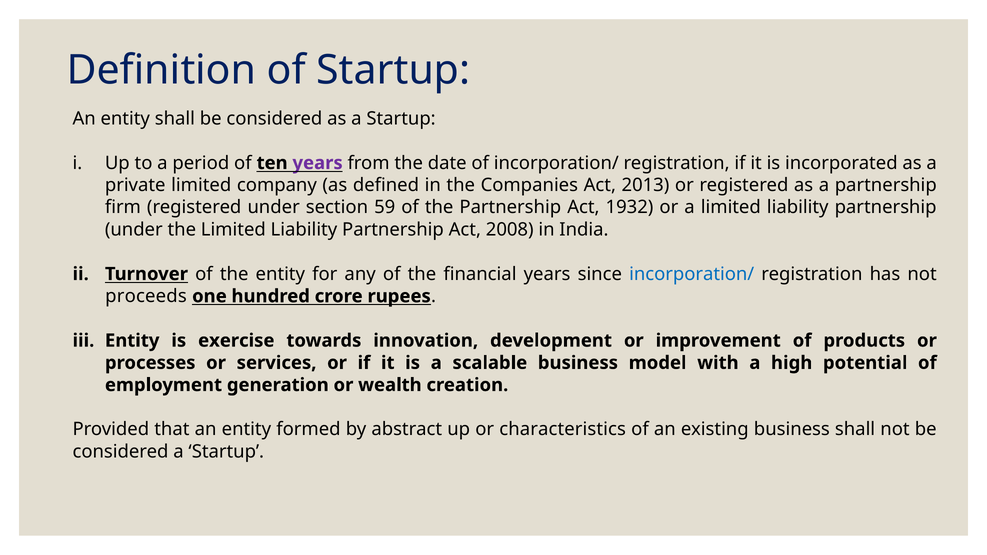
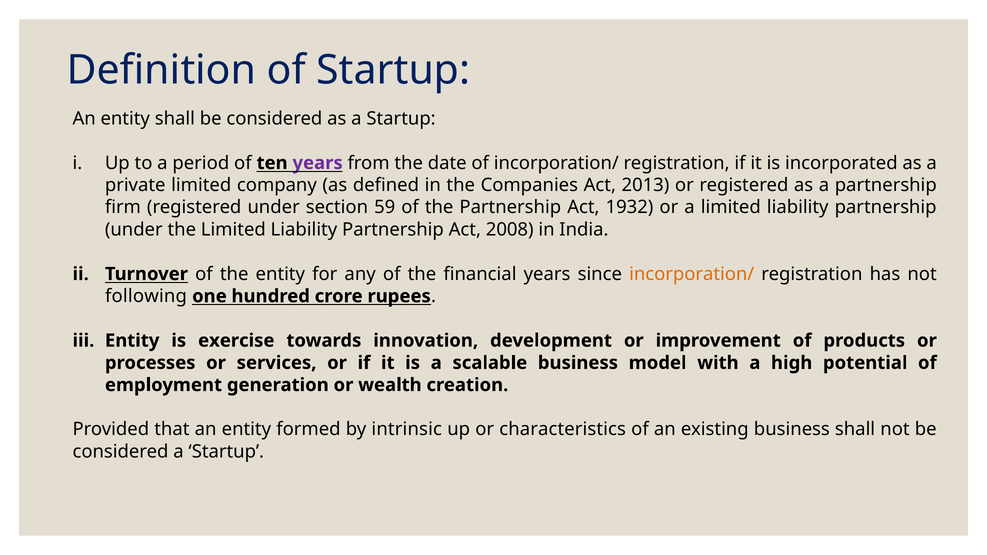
incorporation/ at (692, 274) colour: blue -> orange
proceeds: proceeds -> following
abstract: abstract -> intrinsic
